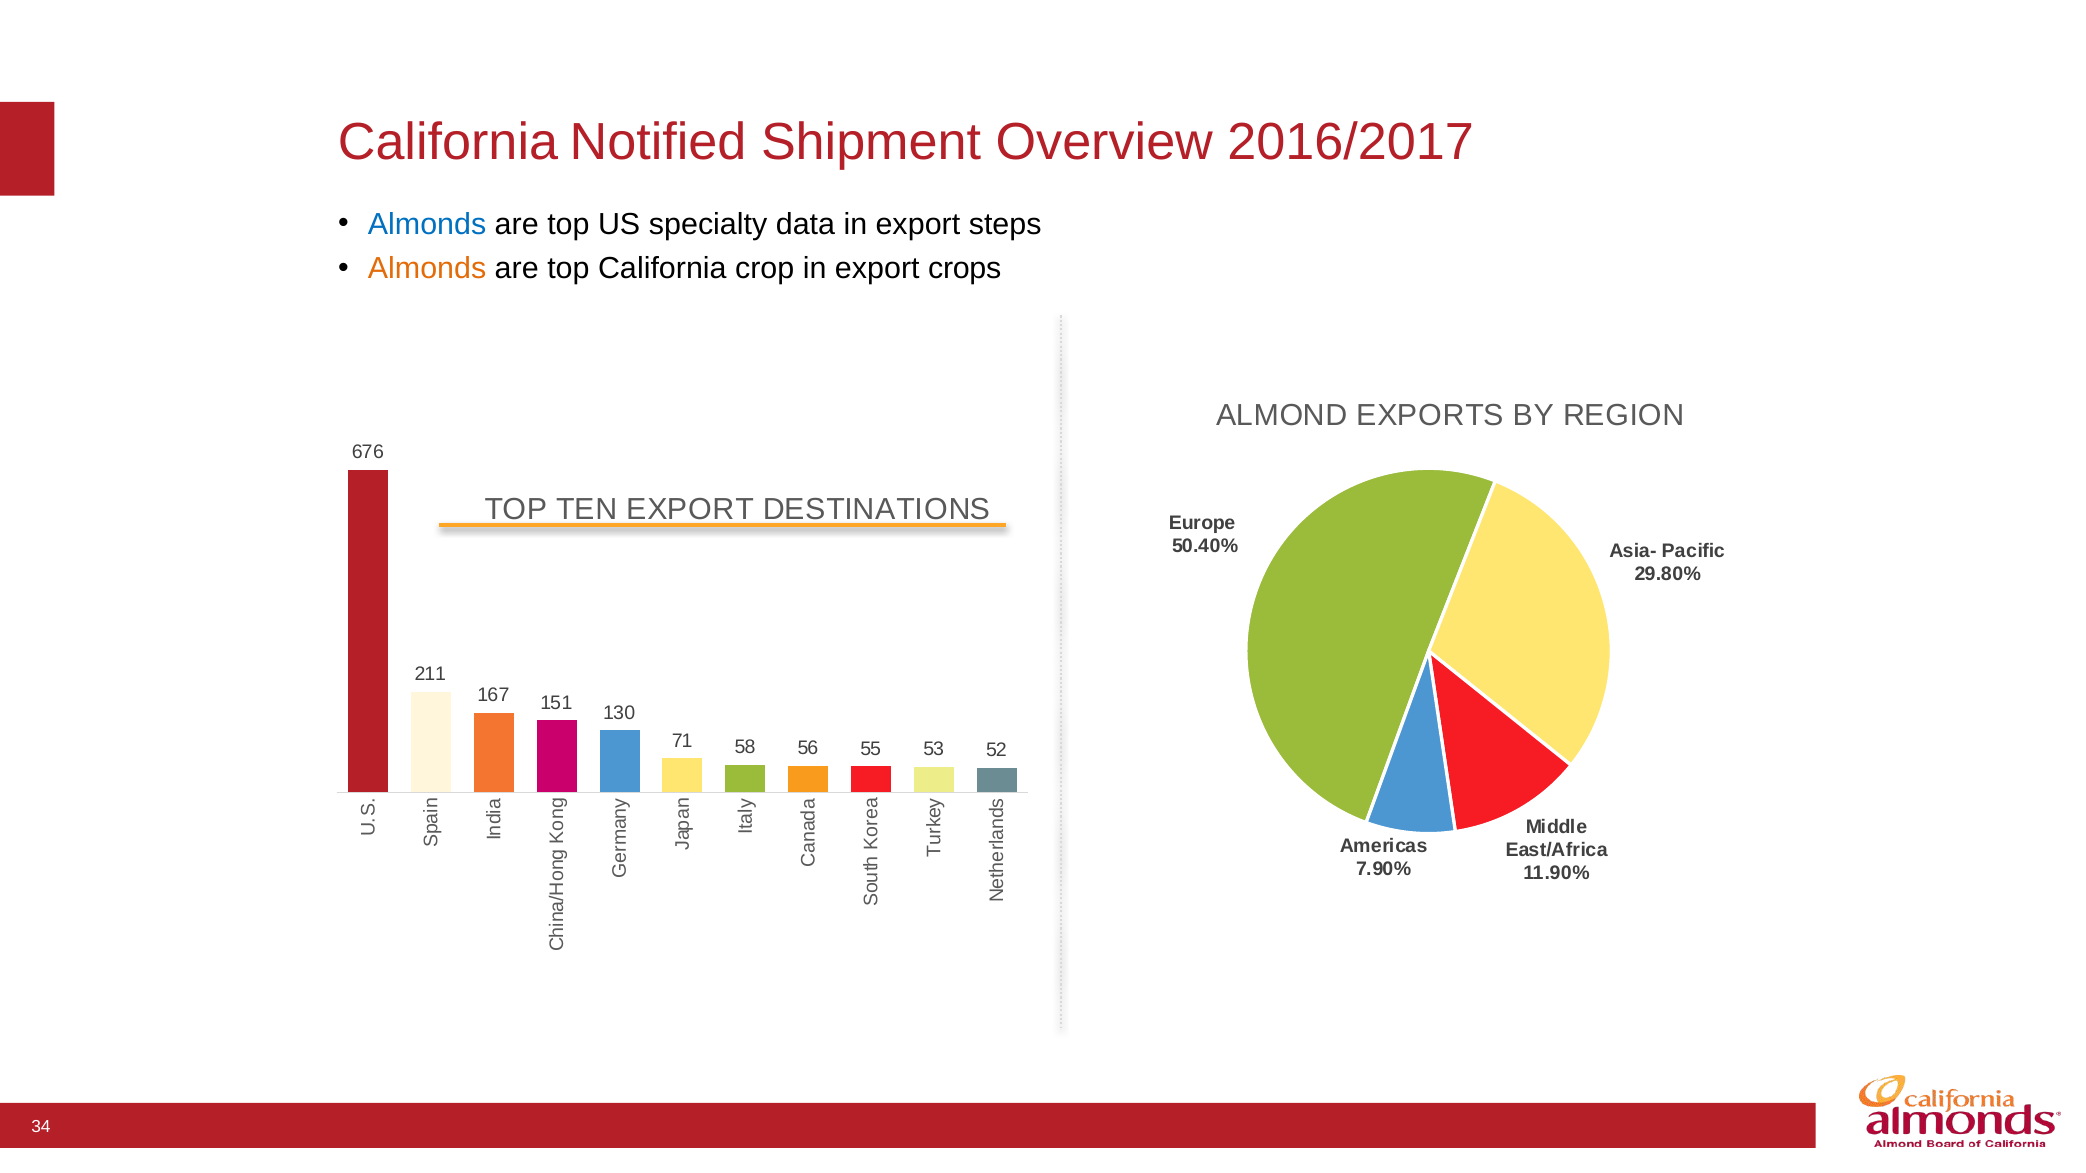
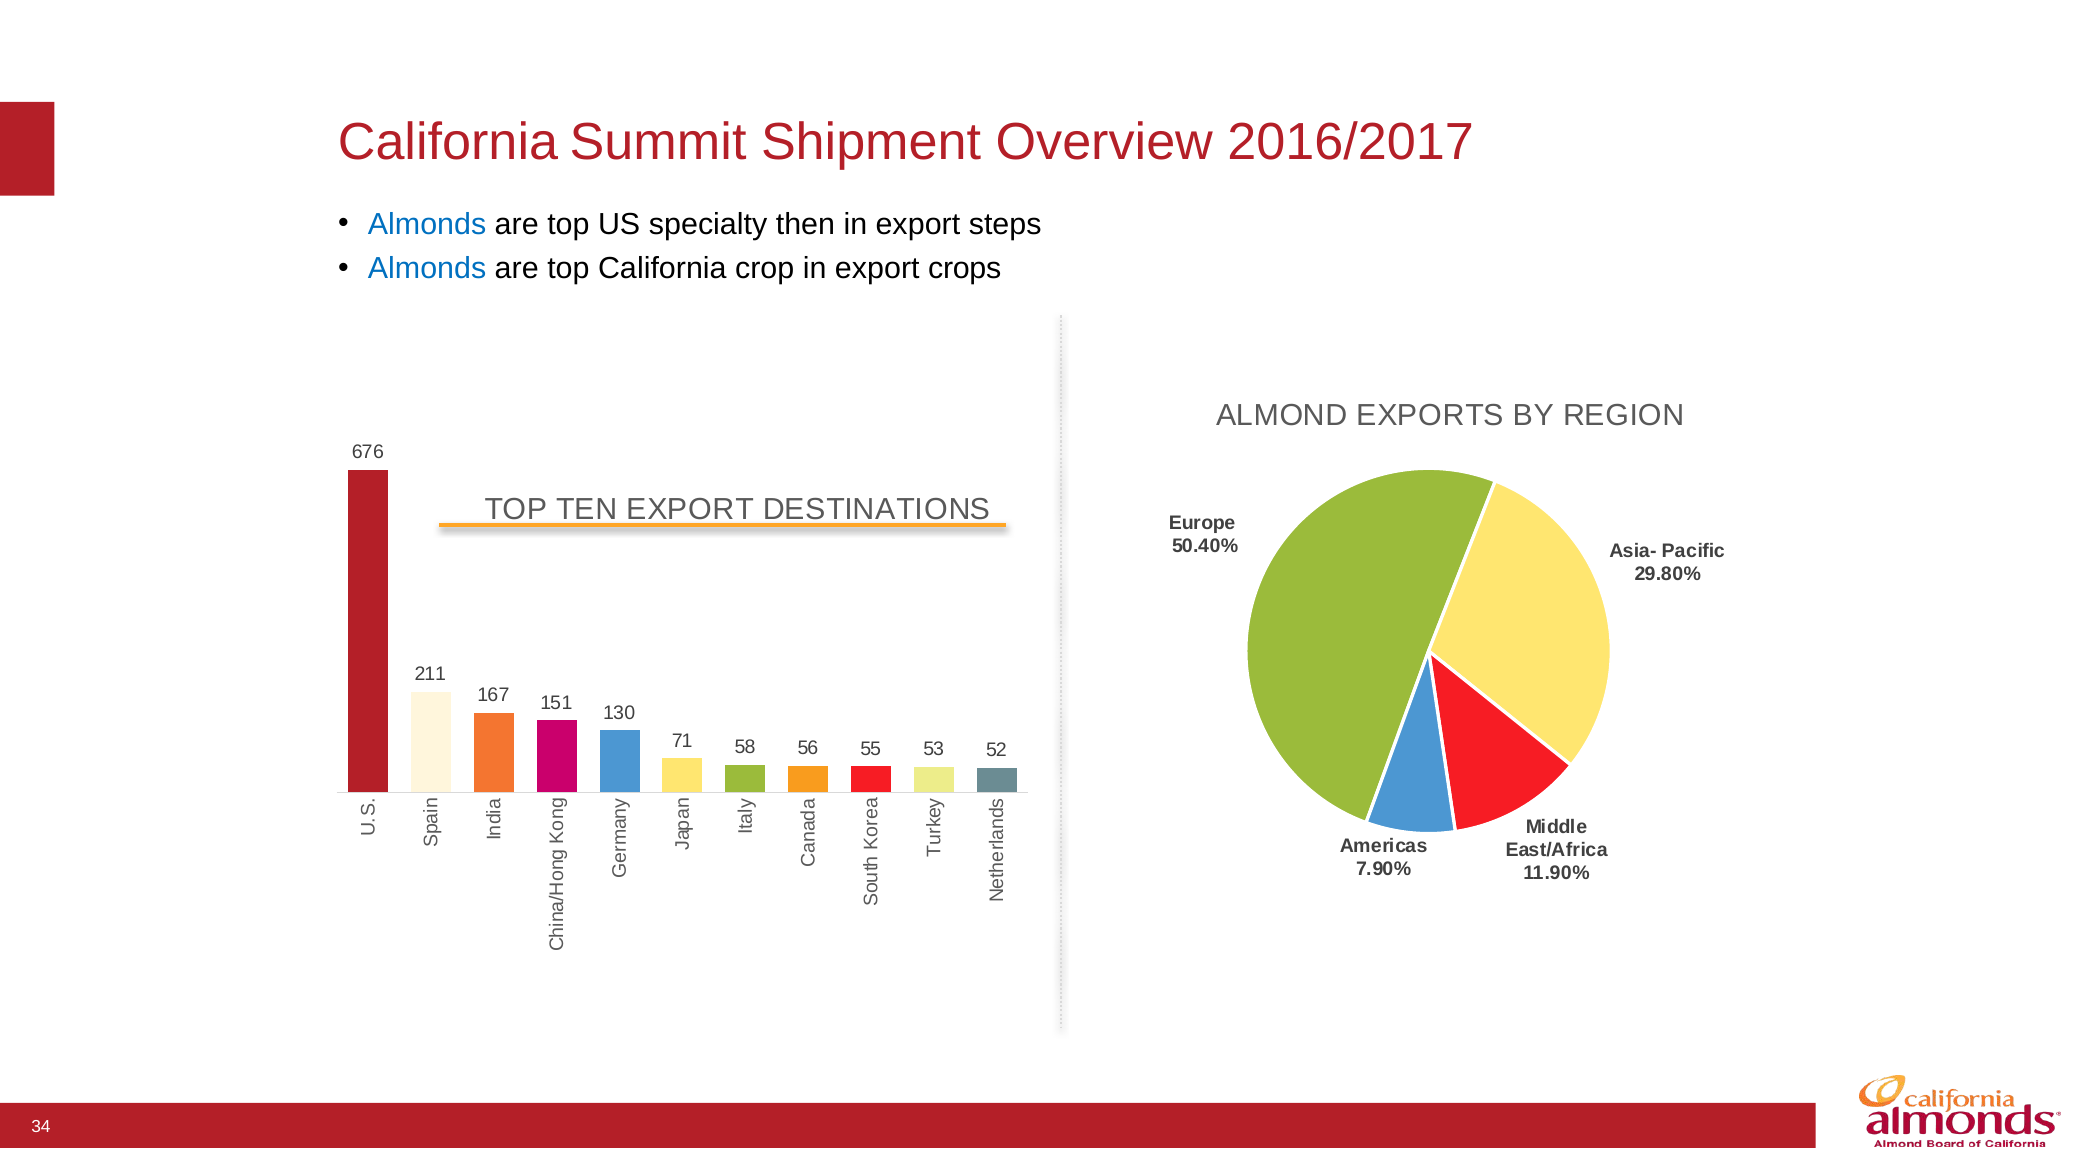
Notified: Notified -> Summit
data: data -> then
Almonds at (427, 269) colour: orange -> blue
